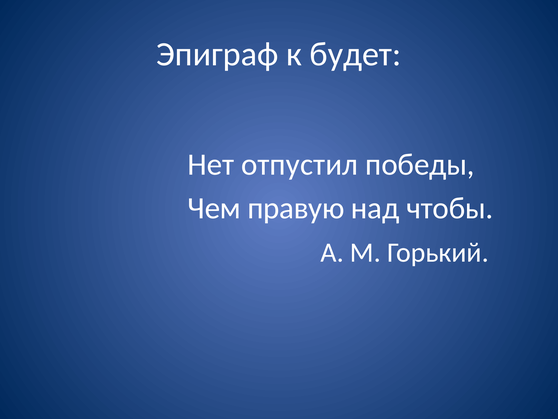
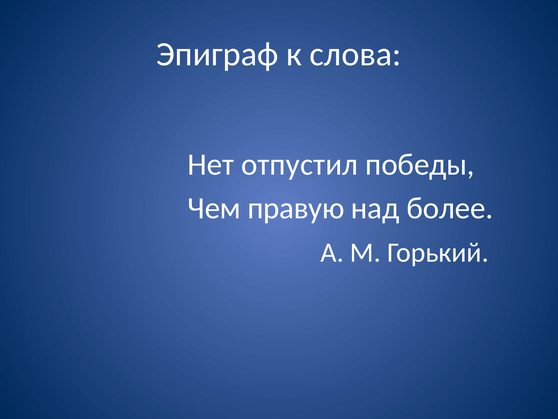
будет: будет -> слова
чтобы: чтобы -> более
